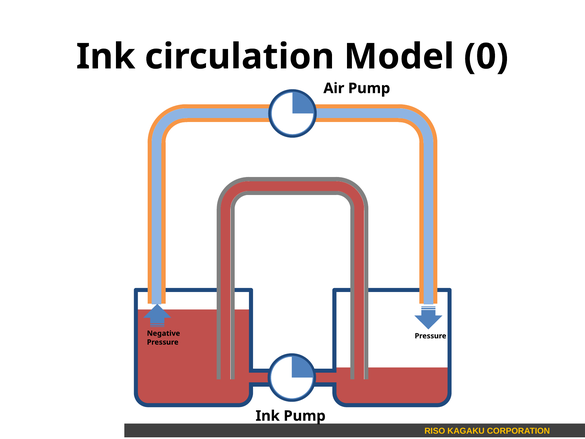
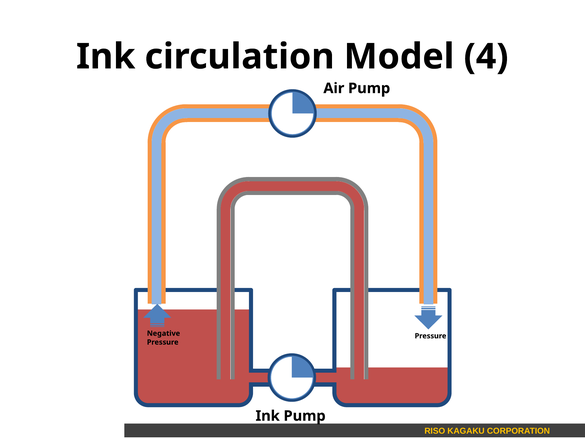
0: 0 -> 4
